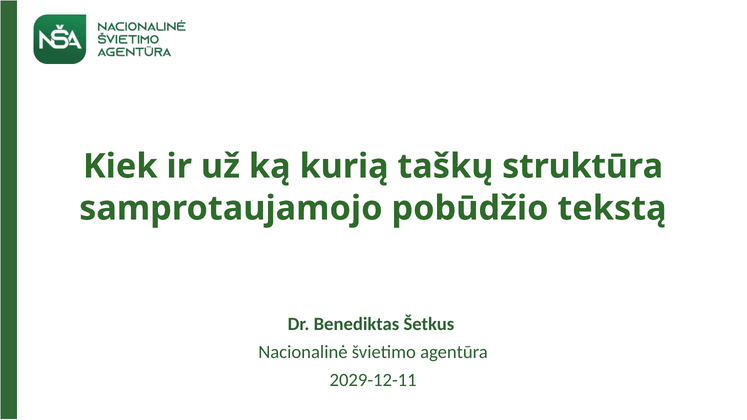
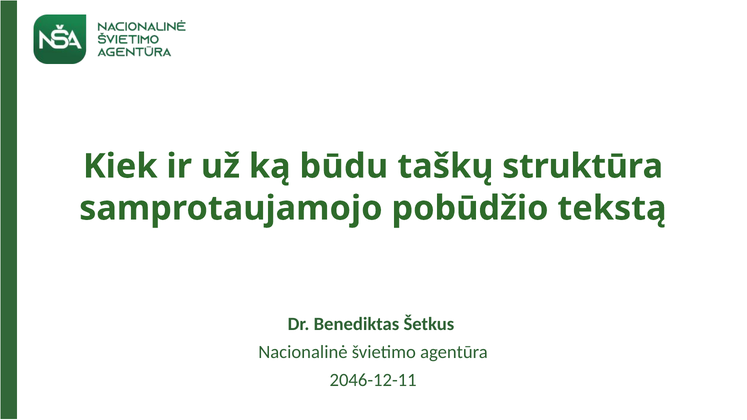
kurią: kurią -> būdu
2029-12-11: 2029-12-11 -> 2046-12-11
